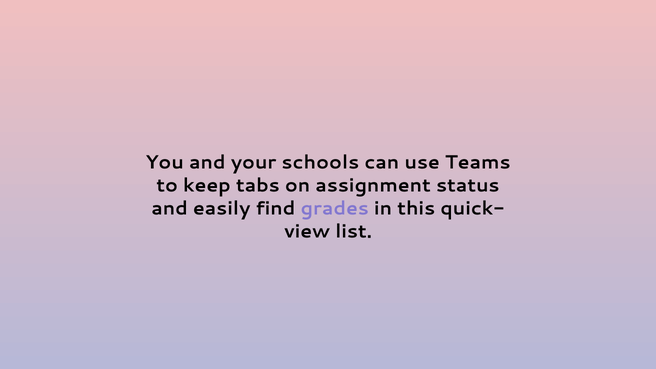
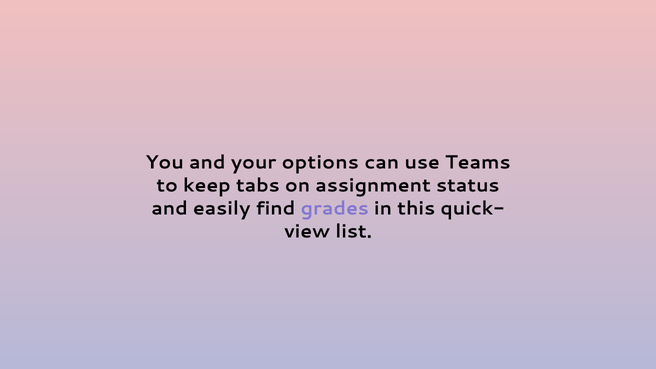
schools: schools -> options
